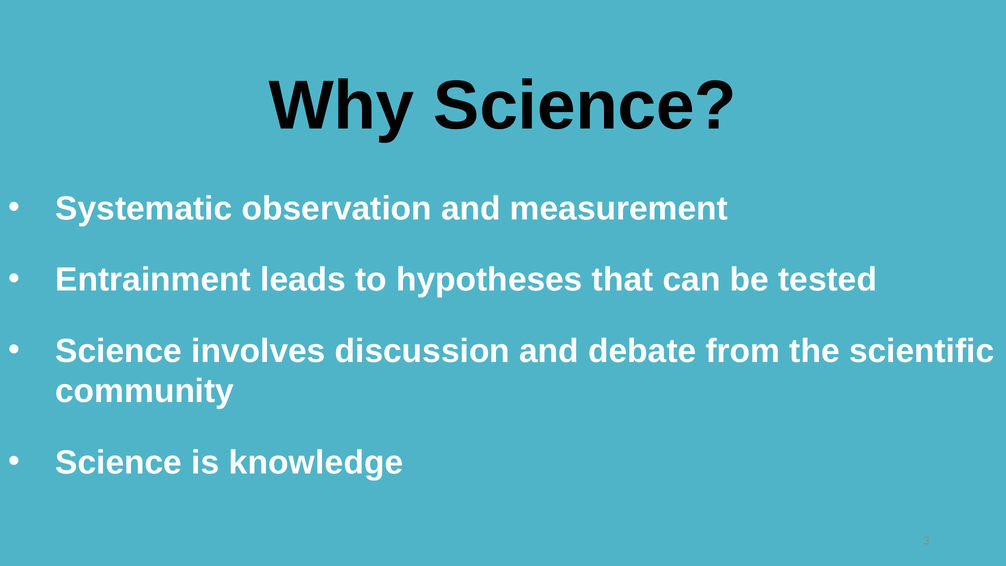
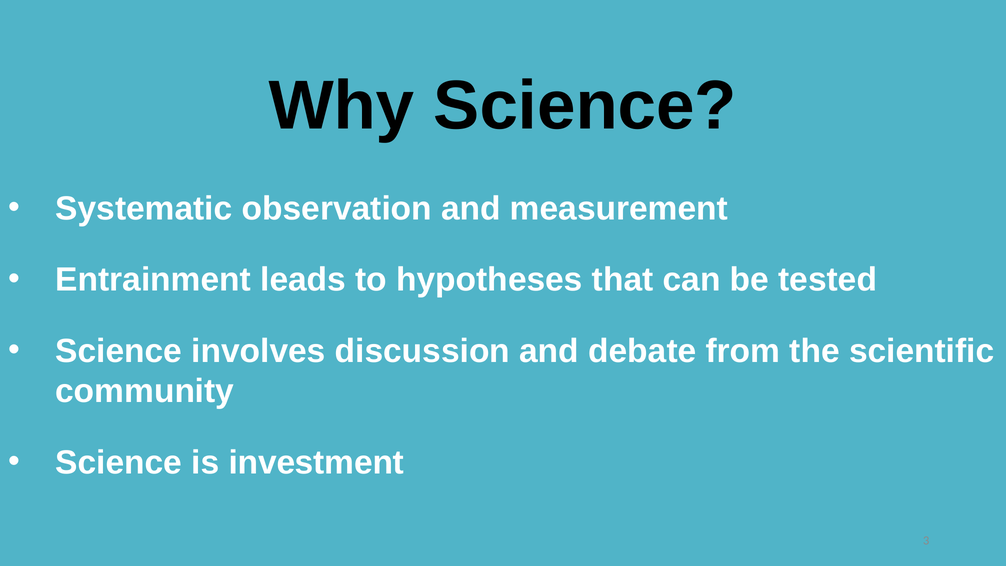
knowledge: knowledge -> investment
